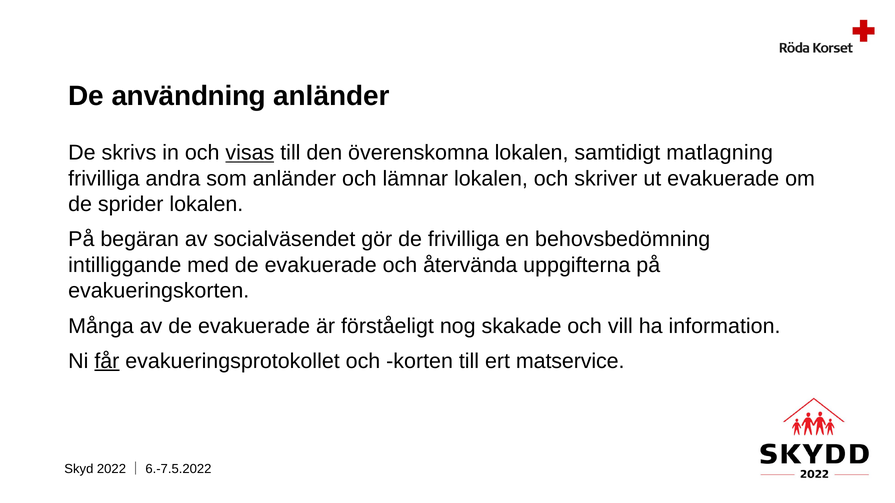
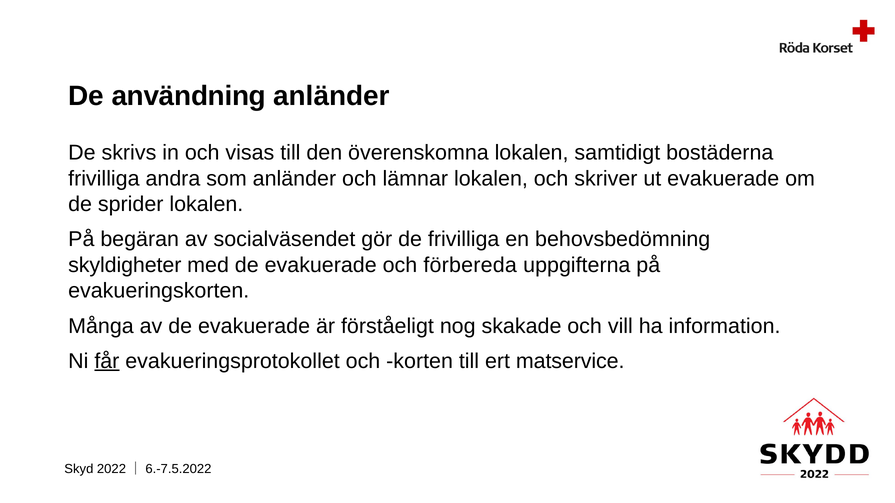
visas underline: present -> none
matlagning: matlagning -> bostäderna
intilliggande: intilliggande -> skyldigheter
återvända: återvända -> förbereda
